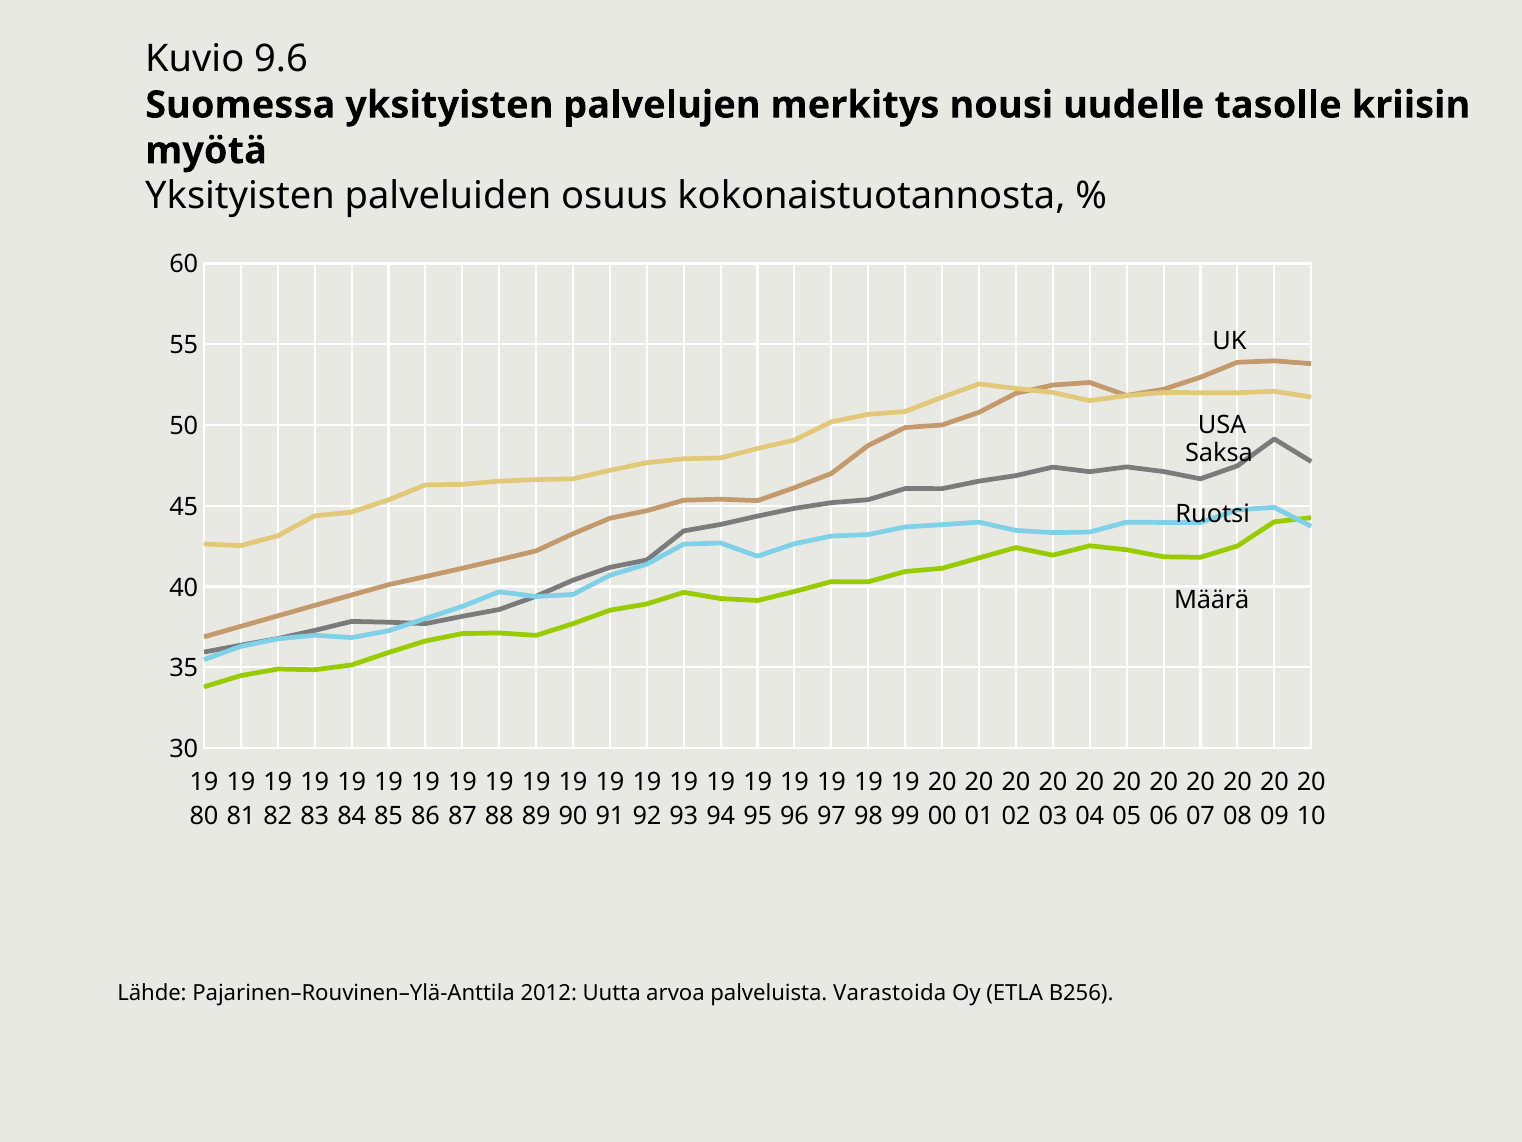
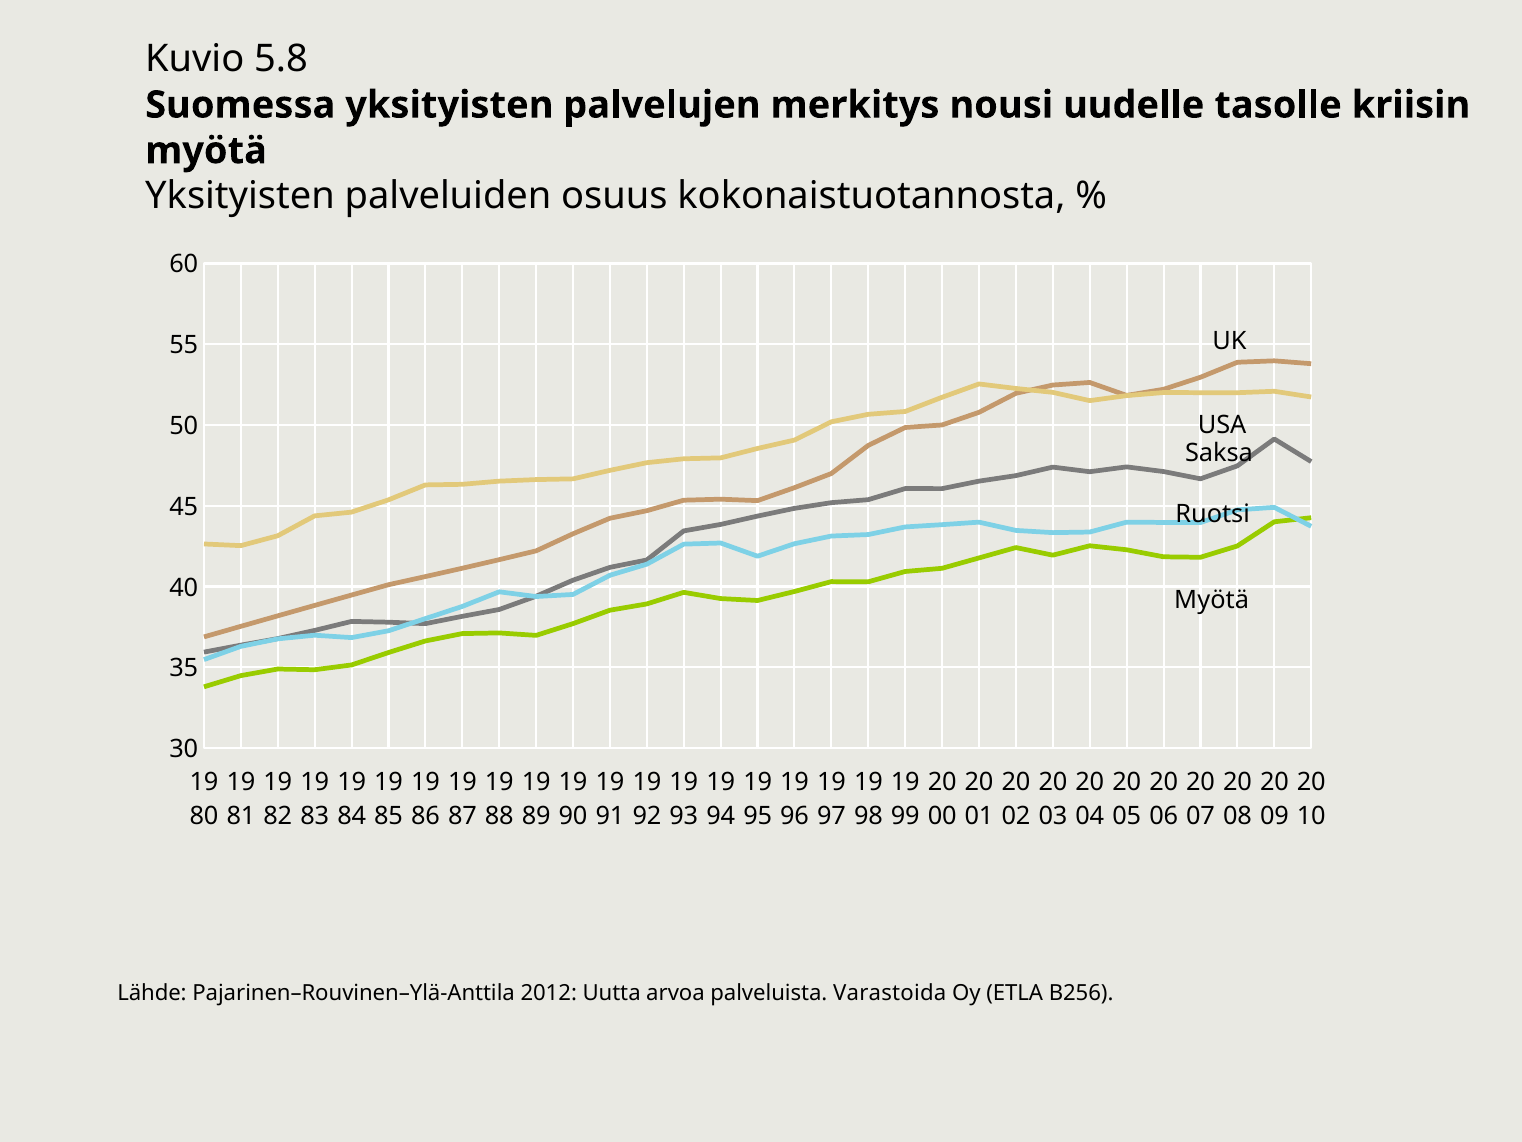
9.6: 9.6 -> 5.8
Määrä at (1212, 600): Määrä -> Myötä
